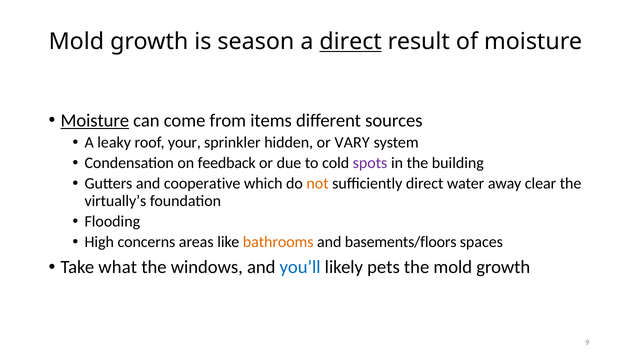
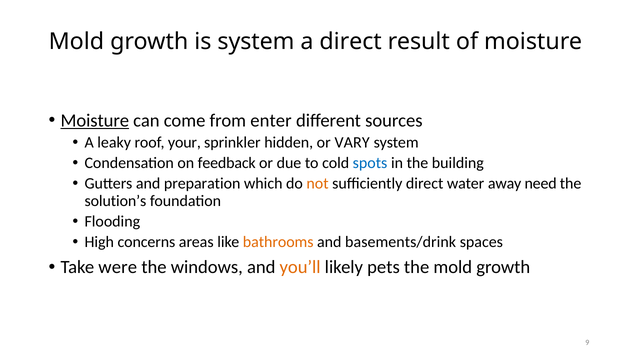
is season: season -> system
direct at (351, 41) underline: present -> none
items: items -> enter
spots colour: purple -> blue
cooperative: cooperative -> preparation
clear: clear -> need
virtually’s: virtually’s -> solution’s
basements/floors: basements/floors -> basements/drink
what: what -> were
you’ll colour: blue -> orange
